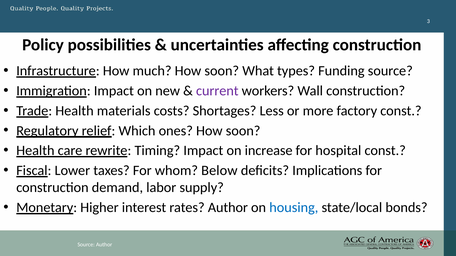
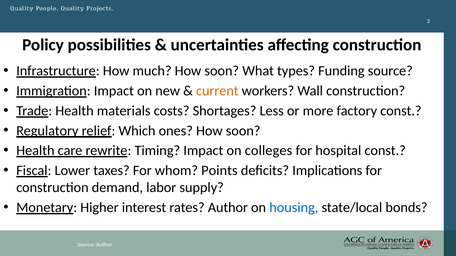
current colour: purple -> orange
increase: increase -> colleges
Below: Below -> Points
